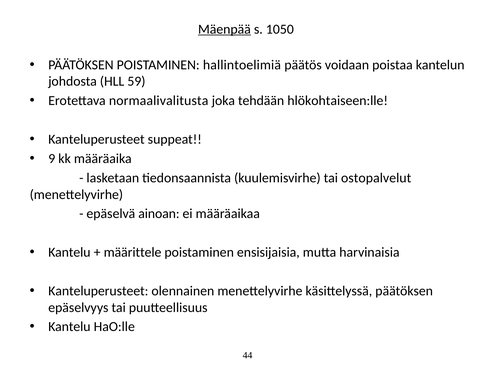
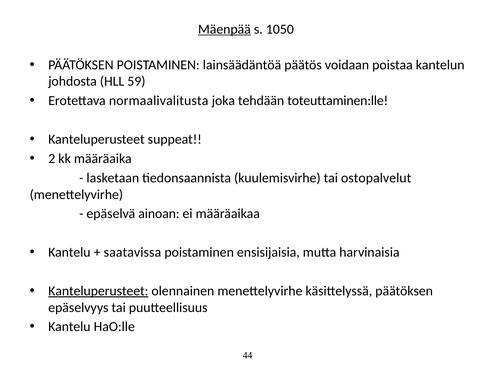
hallintoelimiä: hallintoelimiä -> lainsäädäntöä
hlökohtaiseen:lle: hlökohtaiseen:lle -> toteuttaminen:lle
9: 9 -> 2
määrittele: määrittele -> saatavissa
Kanteluperusteet at (98, 290) underline: none -> present
